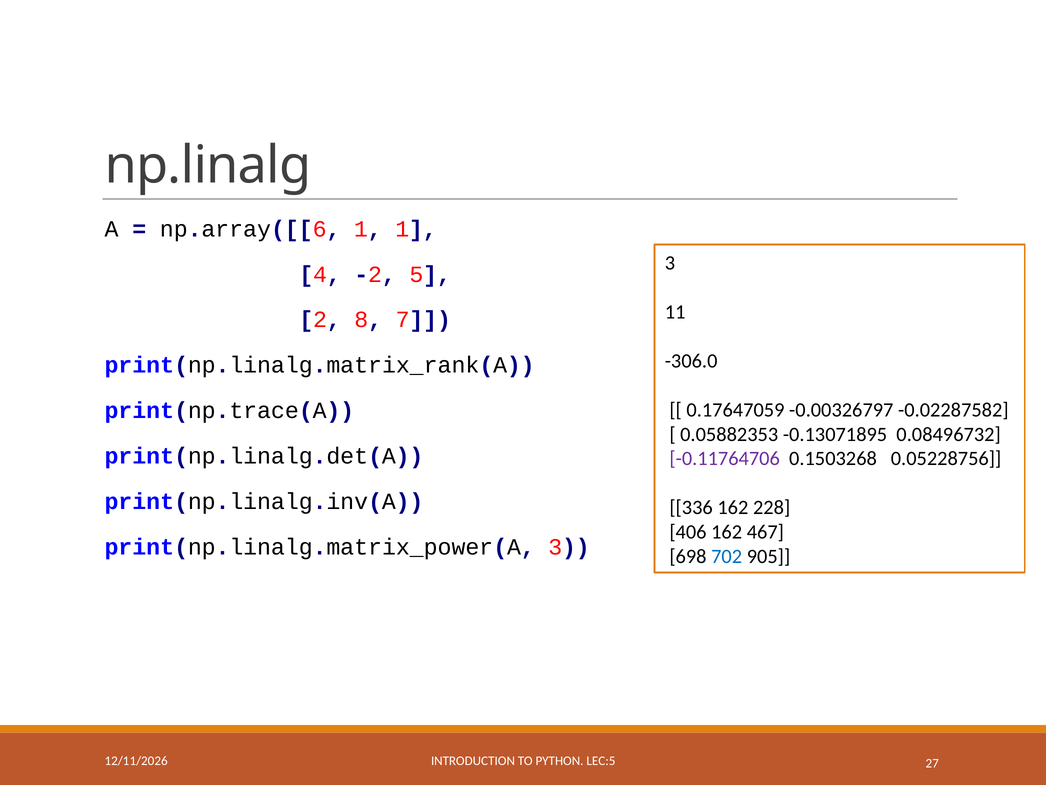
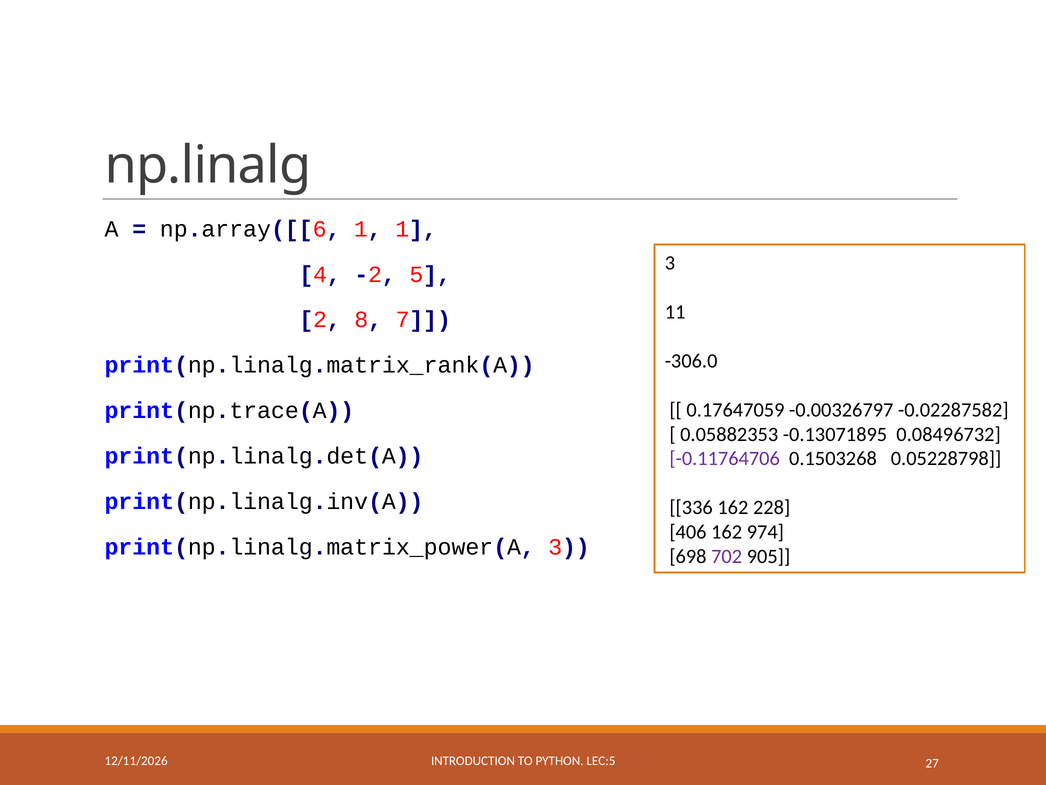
0.05228756: 0.05228756 -> 0.05228798
467: 467 -> 974
702 colour: blue -> purple
